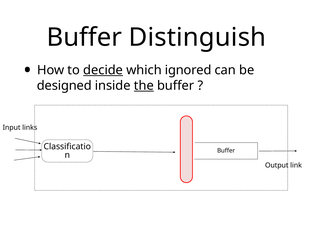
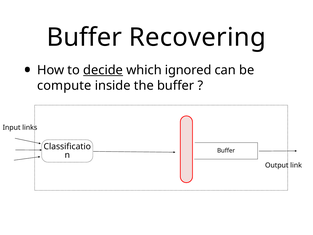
Distinguish: Distinguish -> Recovering
designed: designed -> compute
the underline: present -> none
